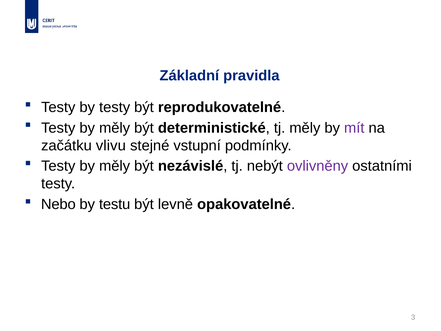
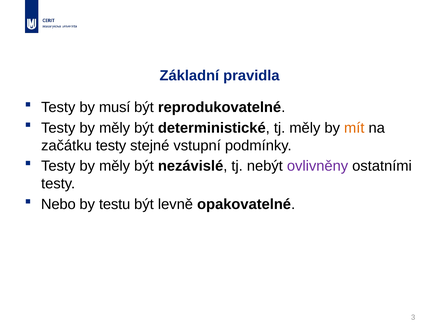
by testy: testy -> musí
mít colour: purple -> orange
začátku vlivu: vlivu -> testy
